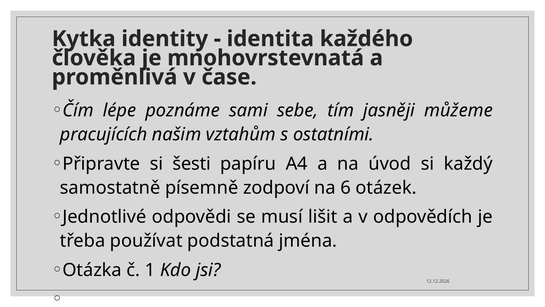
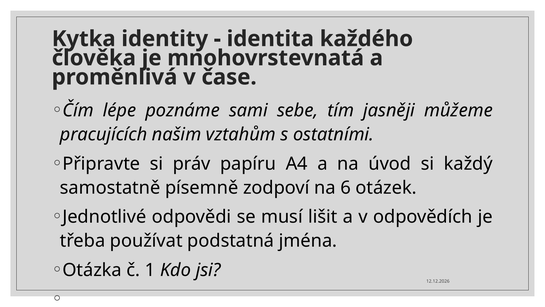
šesti: šesti -> práv
